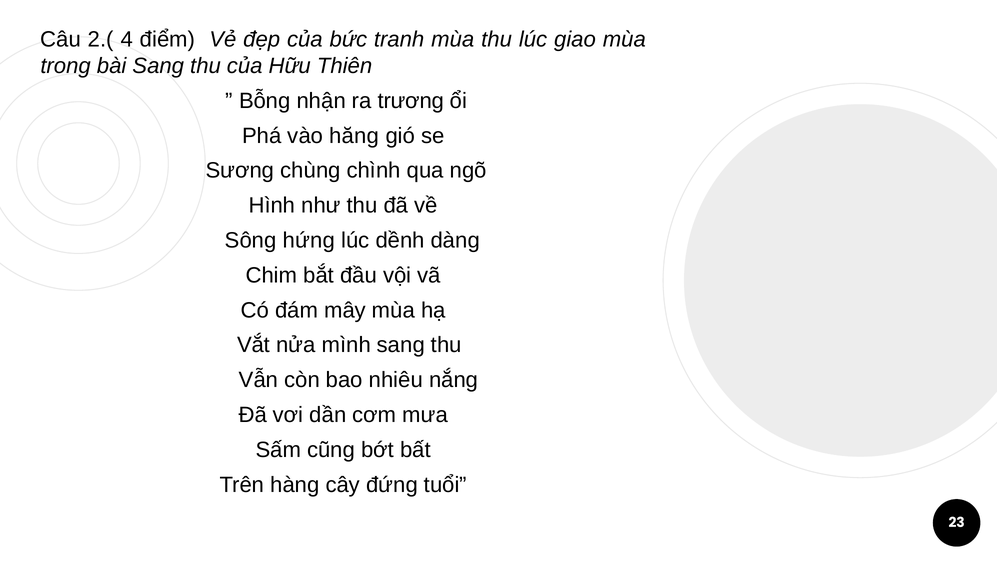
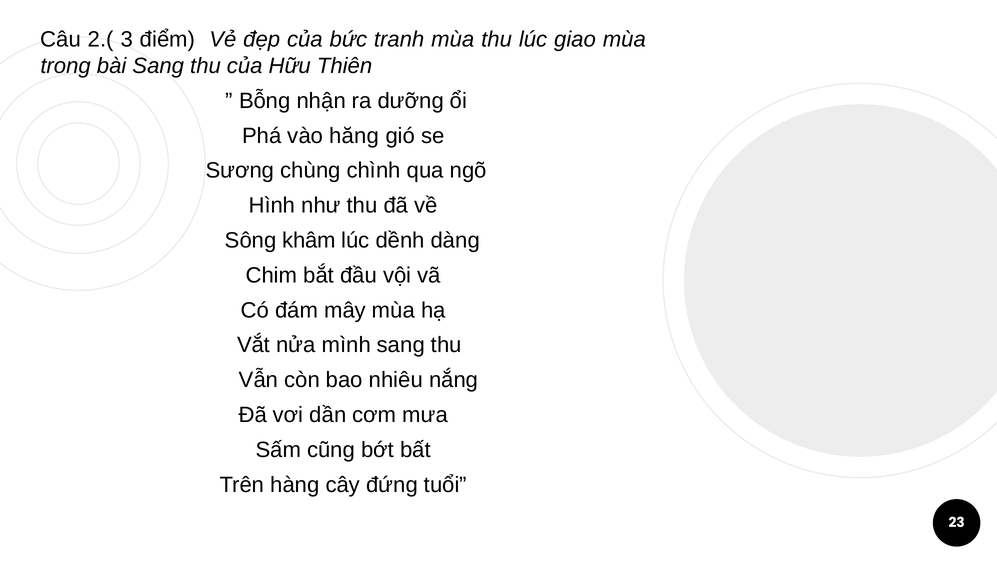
4: 4 -> 3
trương: trương -> dưỡng
hứng: hứng -> khâm
